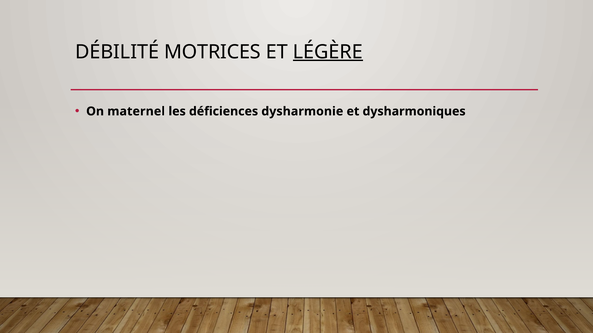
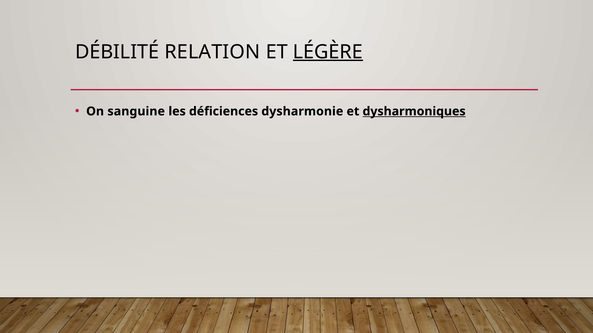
MOTRICES: MOTRICES -> RELATION
maternel: maternel -> sanguine
dysharmoniques underline: none -> present
